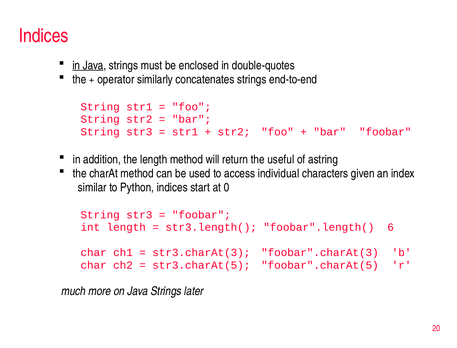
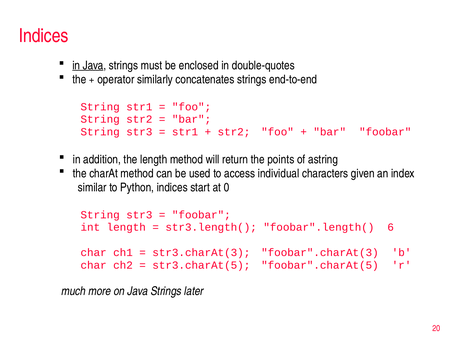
useful: useful -> points
